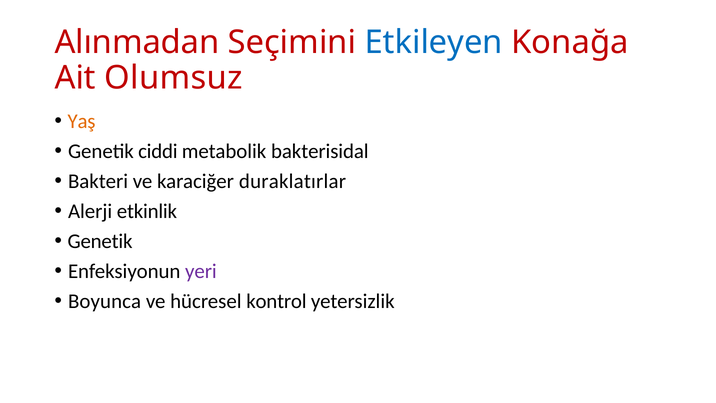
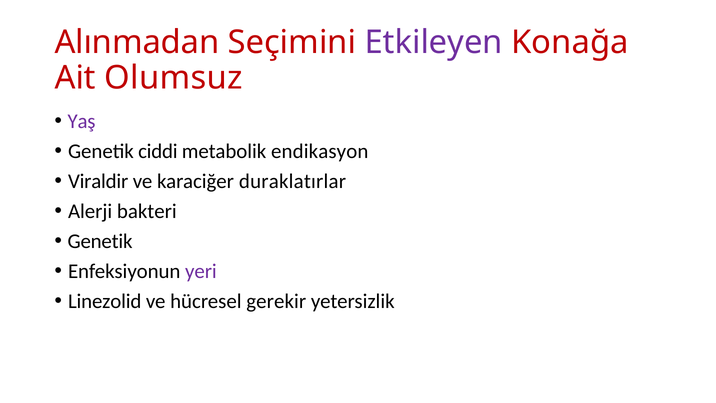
Etkileyen colour: blue -> purple
Yaş colour: orange -> purple
bakterisidal: bakterisidal -> endikasyon
Bakteri: Bakteri -> Viraldir
etkinlik: etkinlik -> bakteri
Boyunca: Boyunca -> Linezolid
kontrol: kontrol -> gerekir
